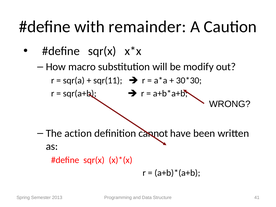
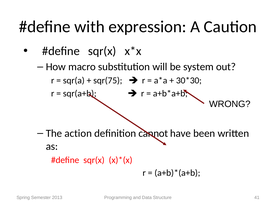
remainder: remainder -> expression
modify: modify -> system
sqr(11: sqr(11 -> sqr(75
